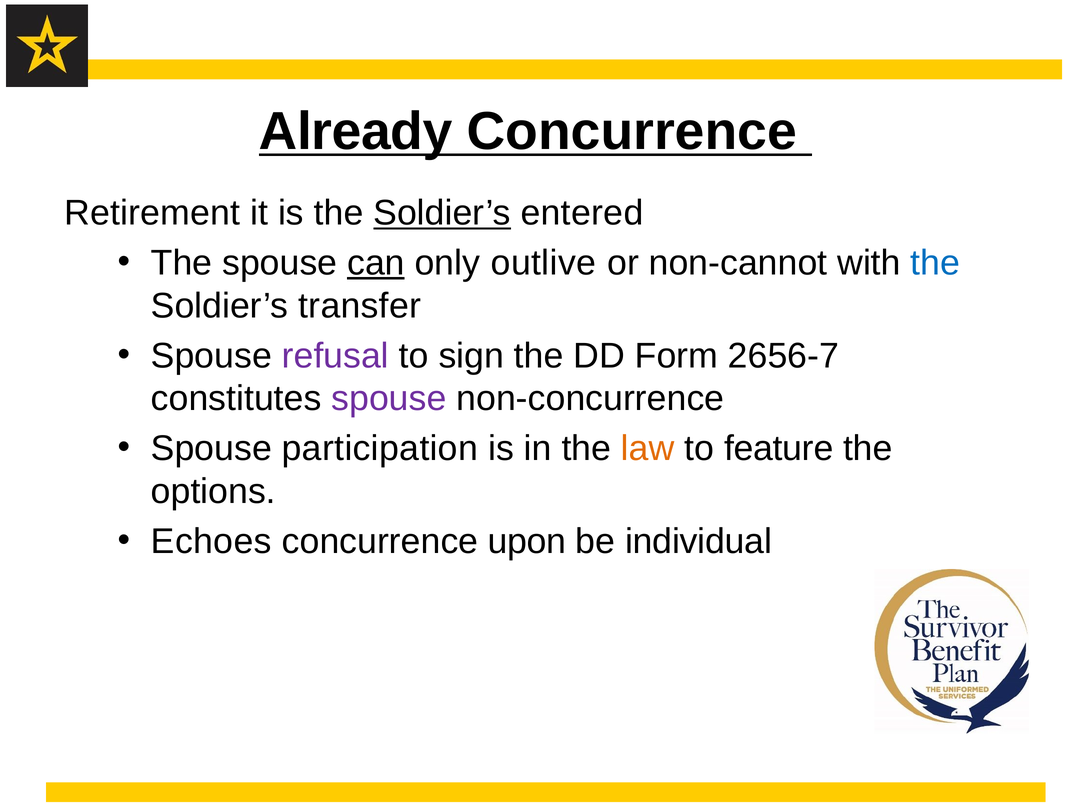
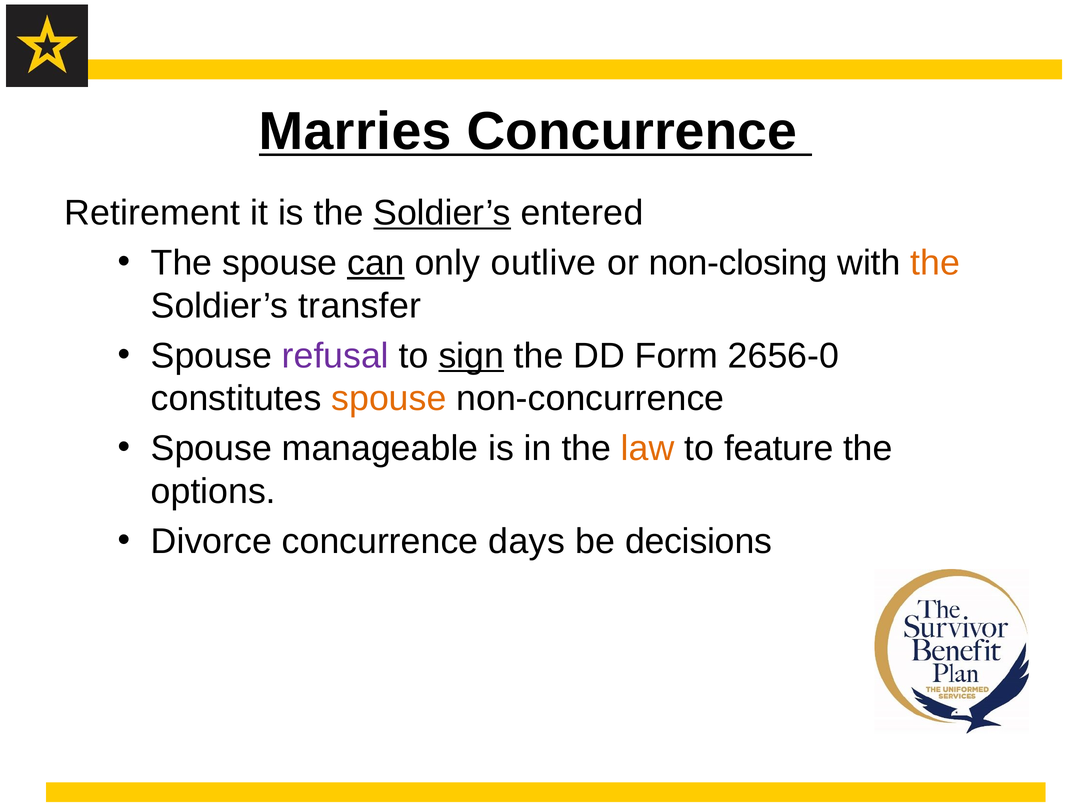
Already: Already -> Marries
non-cannot: non-cannot -> non-closing
the at (935, 263) colour: blue -> orange
sign underline: none -> present
2656-7: 2656-7 -> 2656-0
spouse at (389, 399) colour: purple -> orange
participation: participation -> manageable
Echoes: Echoes -> Divorce
upon: upon -> days
individual: individual -> decisions
